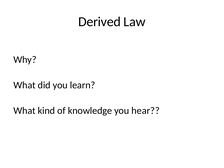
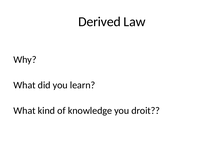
hear: hear -> droit
